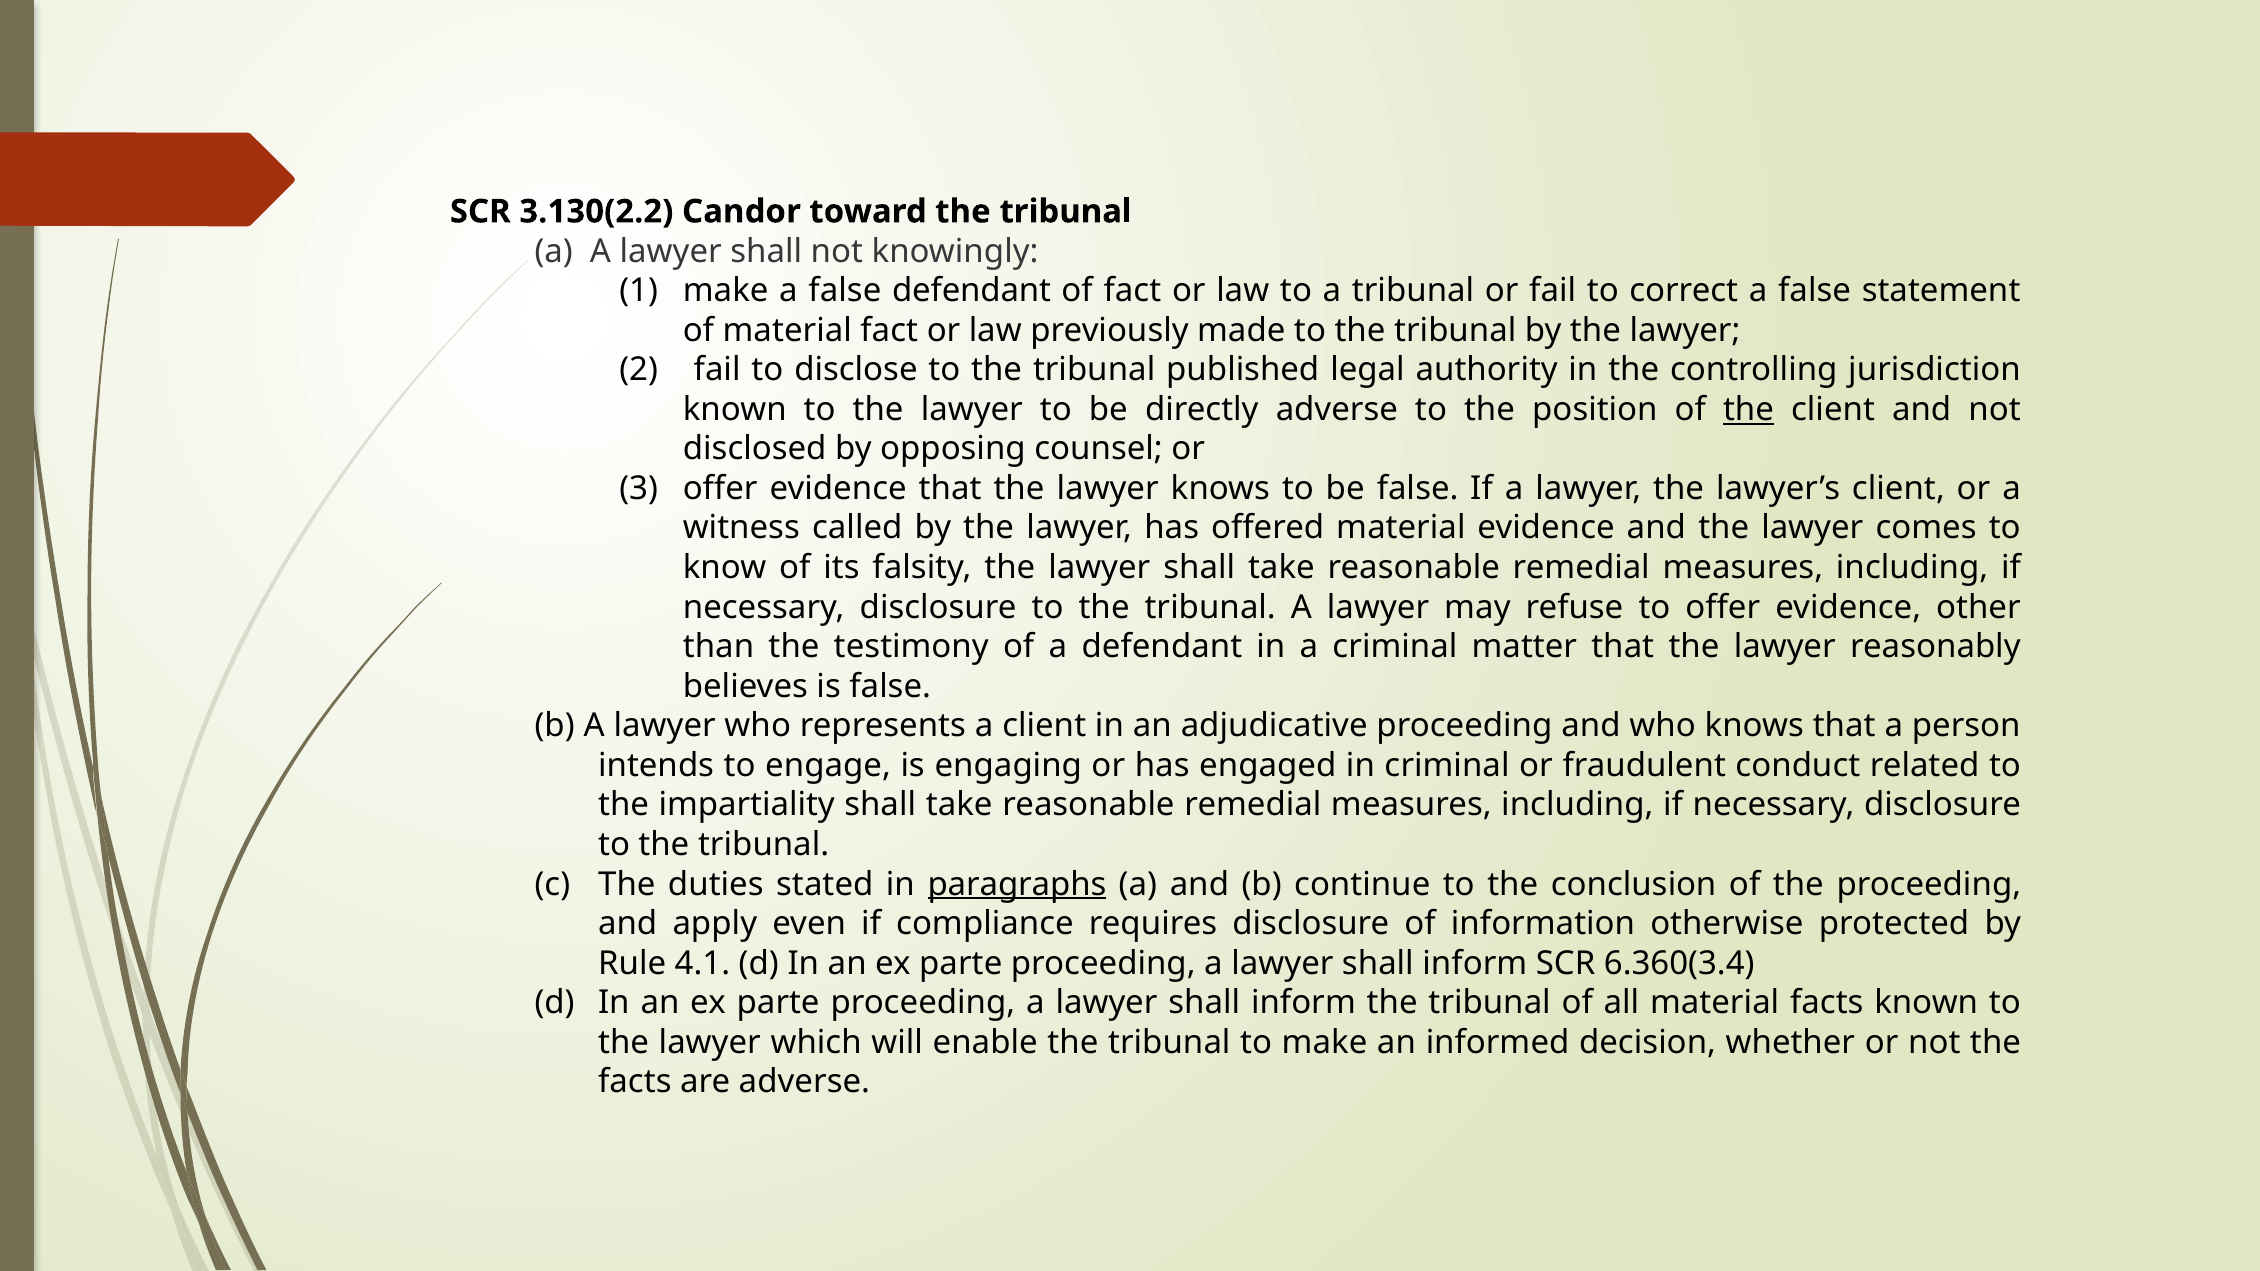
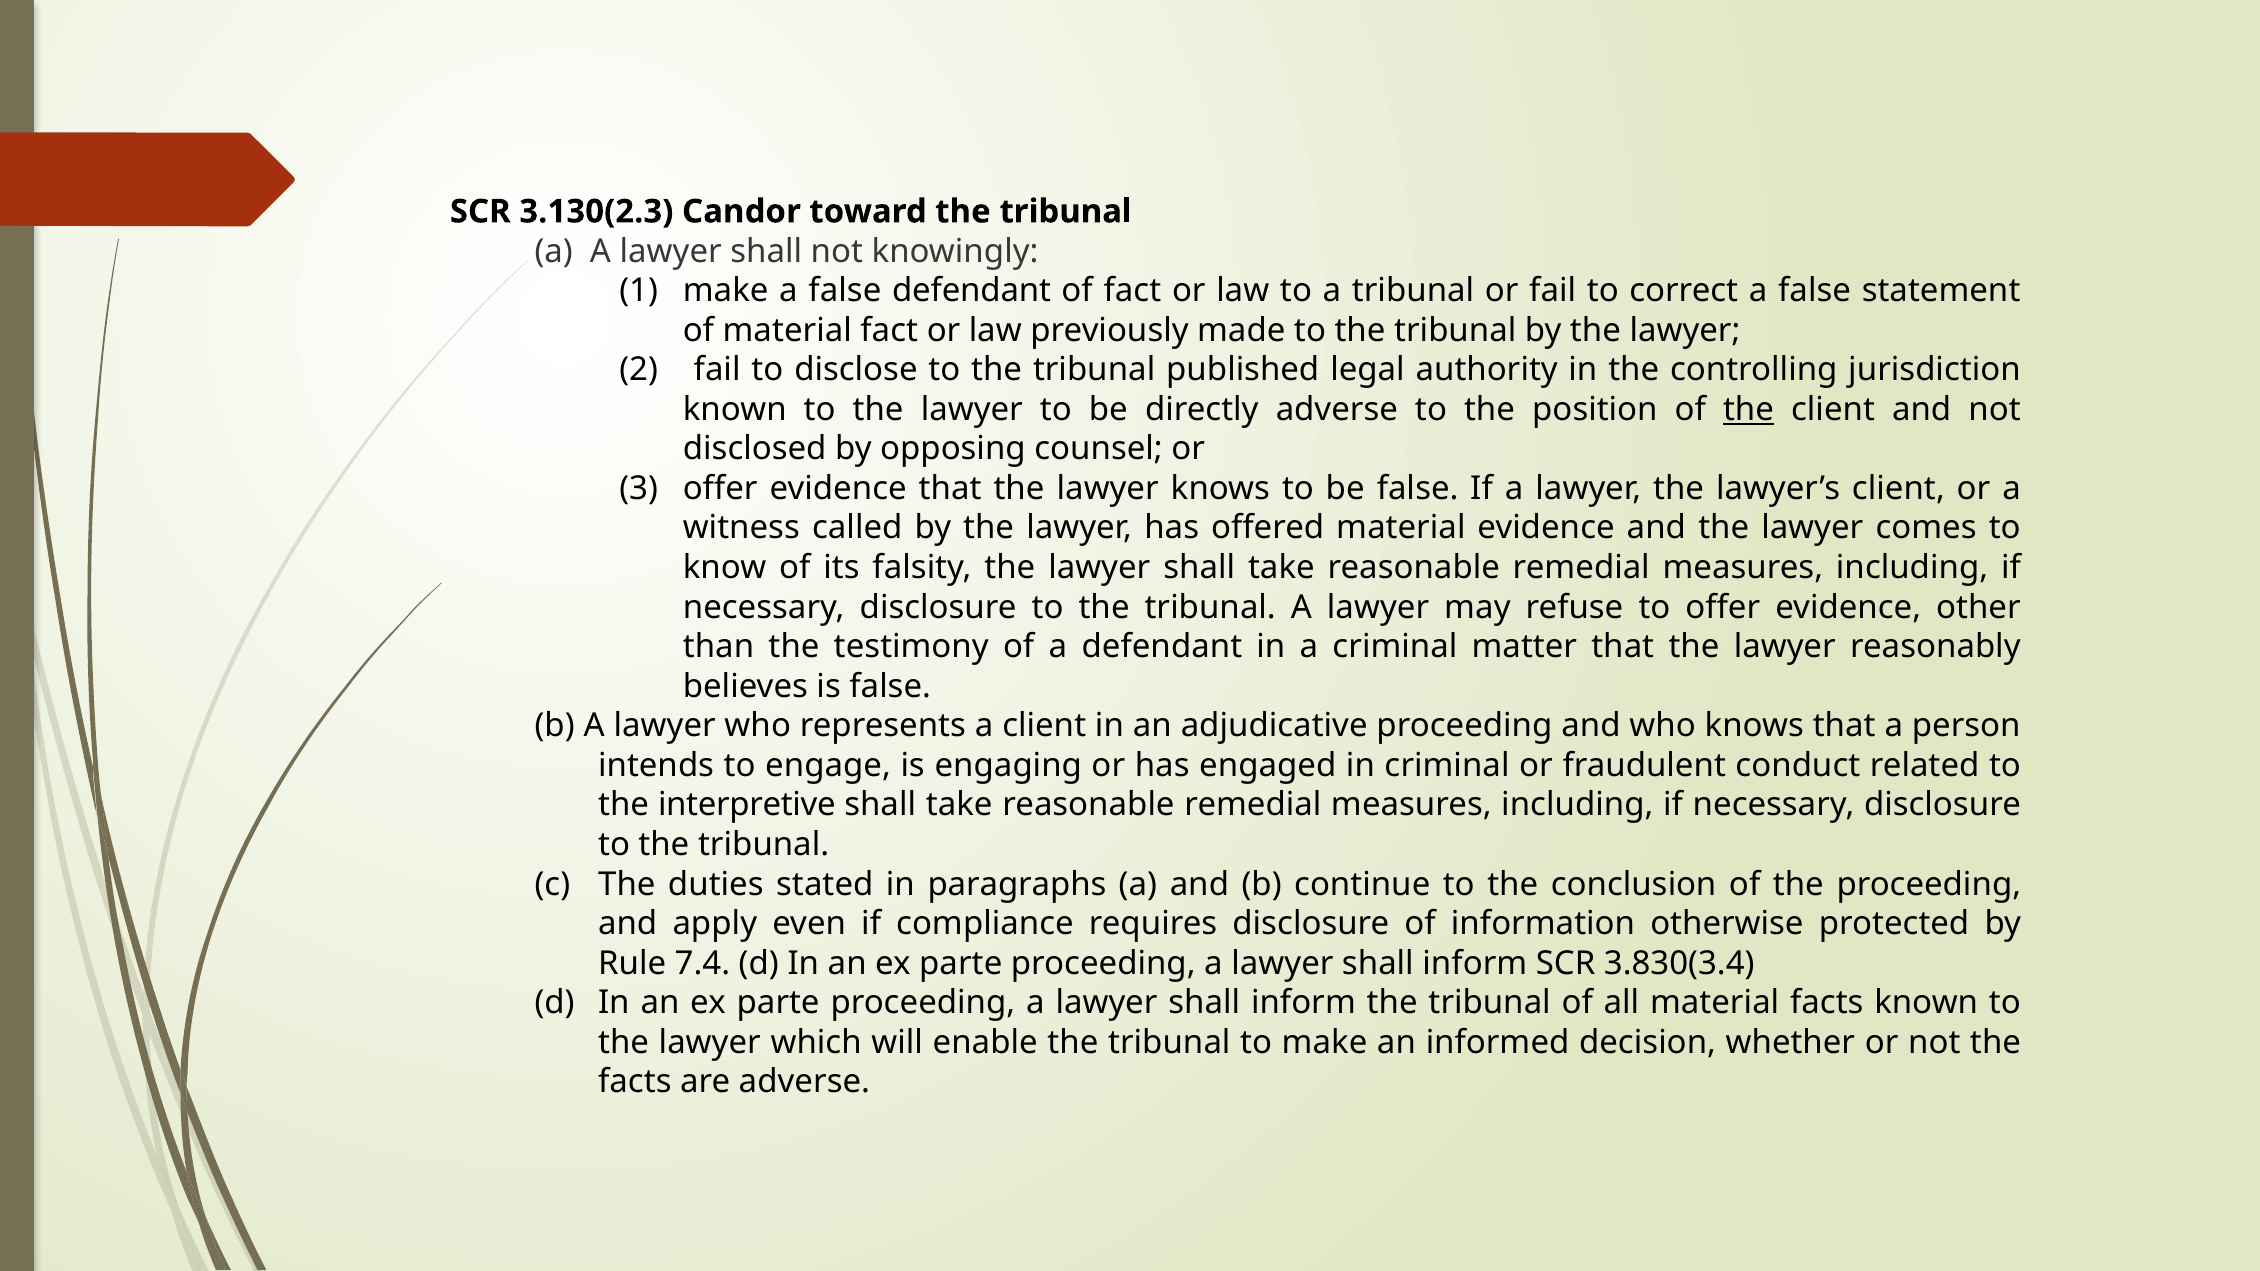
3.130(2.2: 3.130(2.2 -> 3.130(2.3
impartiality: impartiality -> interpretive
paragraphs underline: present -> none
4.1: 4.1 -> 7.4
6.360(3.4: 6.360(3.4 -> 3.830(3.4
